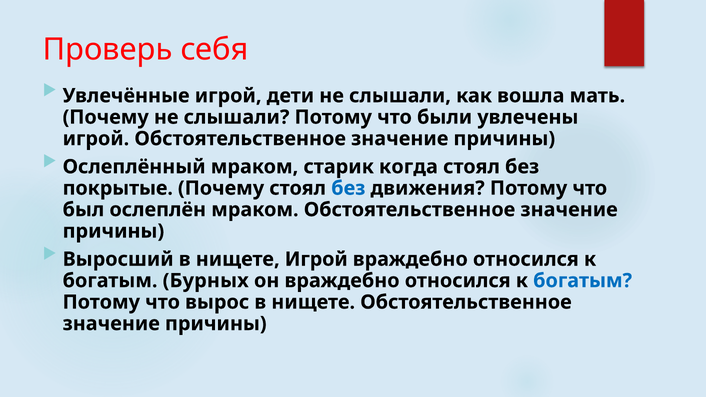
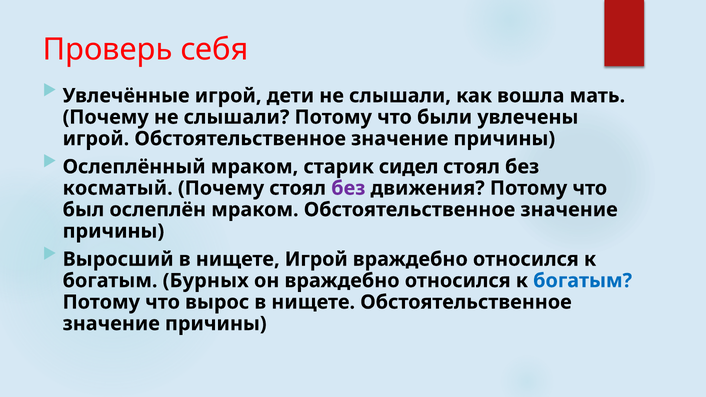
когда: когда -> сидел
покрытые: покрытые -> косматый
без at (348, 188) colour: blue -> purple
